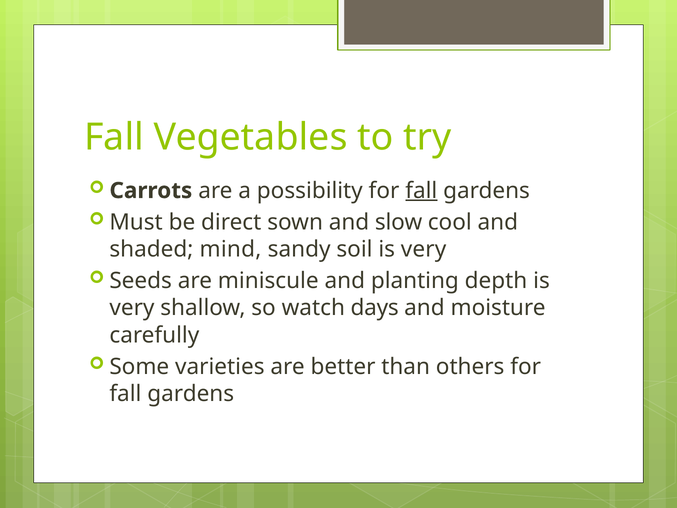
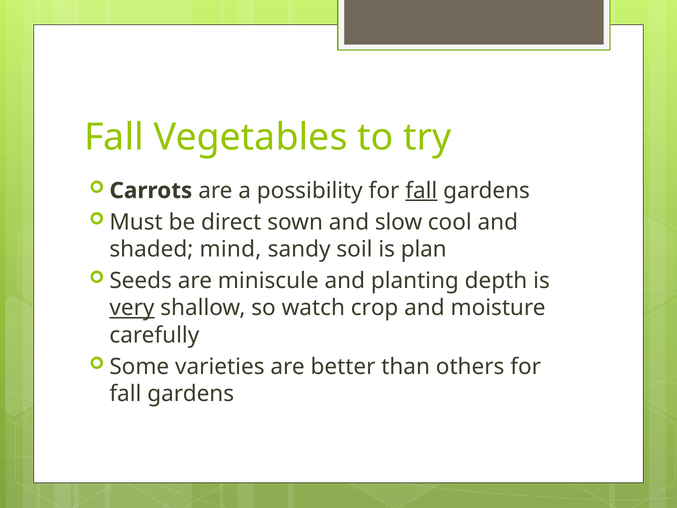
soil is very: very -> plan
very at (132, 308) underline: none -> present
days: days -> crop
